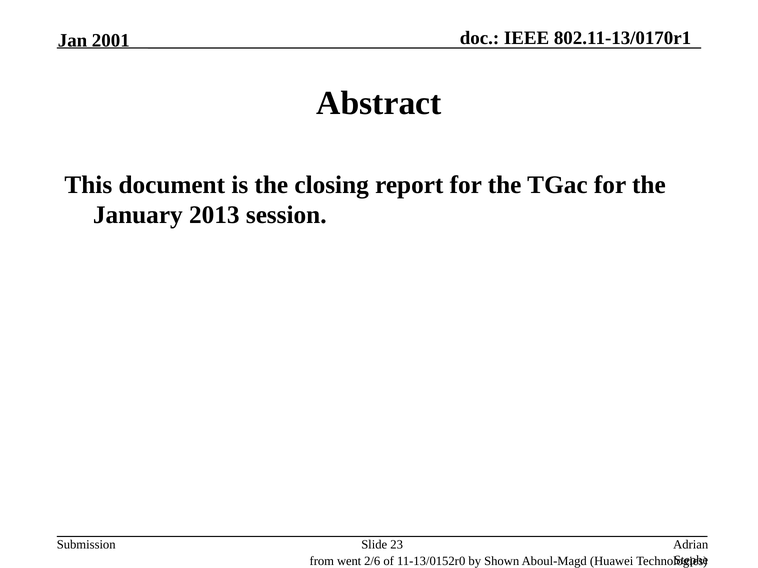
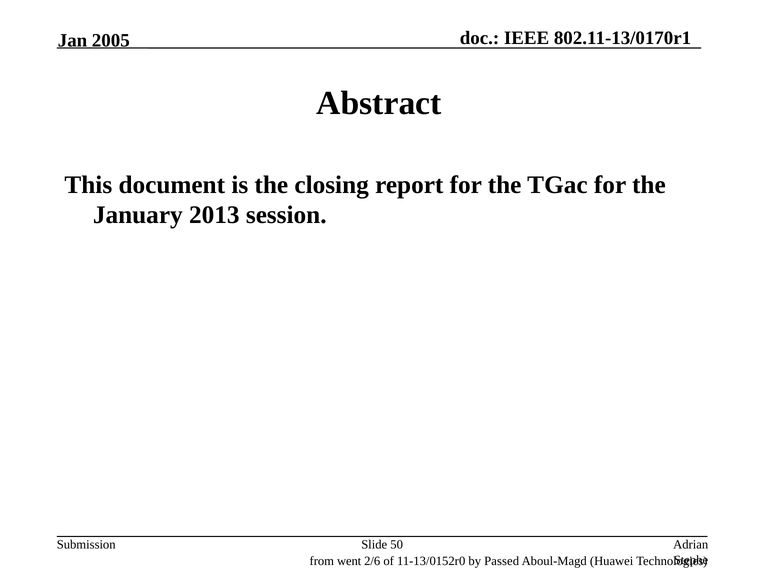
2001: 2001 -> 2005
23: 23 -> 50
Shown: Shown -> Passed
